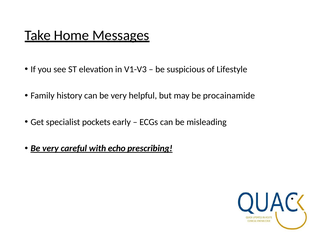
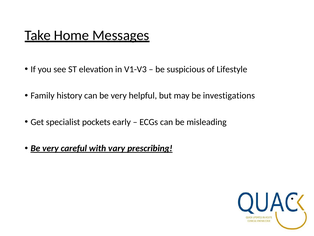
procainamide: procainamide -> investigations
echo: echo -> vary
